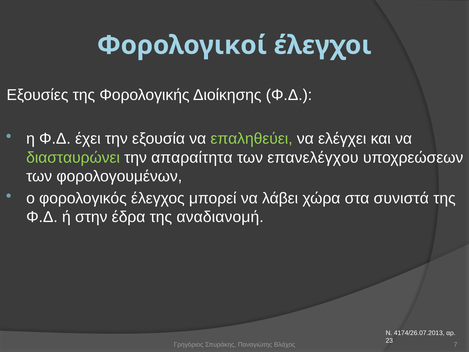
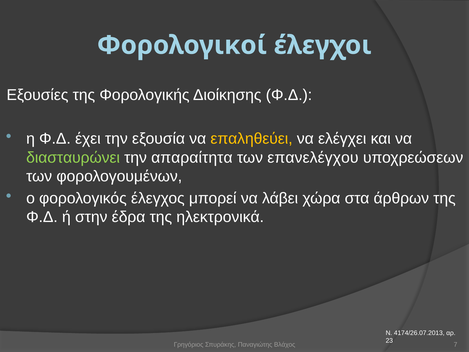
επαληθεύει colour: light green -> yellow
συνιστά: συνιστά -> άρθρων
αναδιανομή: αναδιανομή -> ηλεκτρονικά
